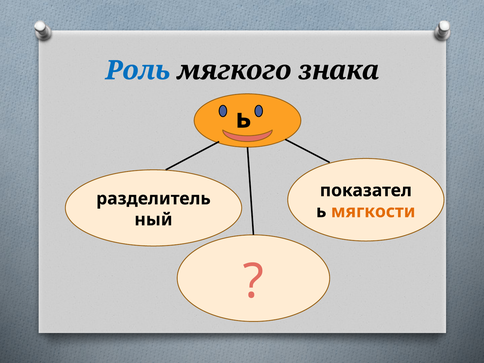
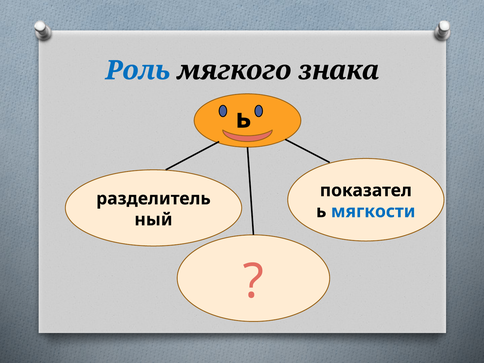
мягкости colour: orange -> blue
